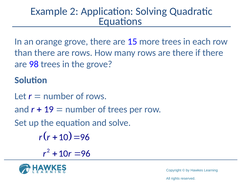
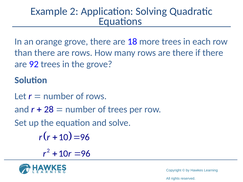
15: 15 -> 18
98: 98 -> 92
19: 19 -> 28
